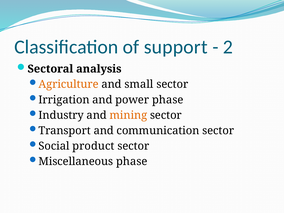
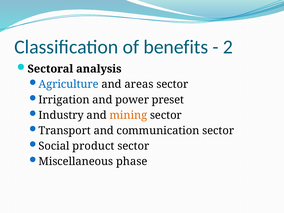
support: support -> benefits
Agriculture colour: orange -> blue
small: small -> areas
power phase: phase -> preset
